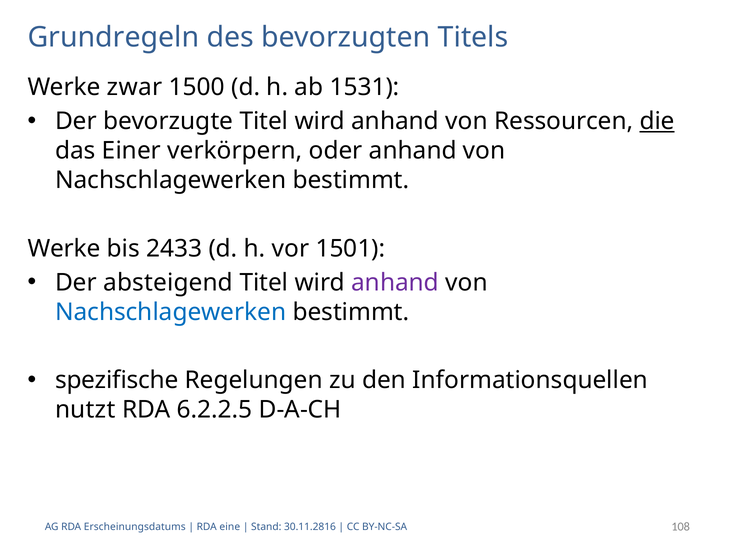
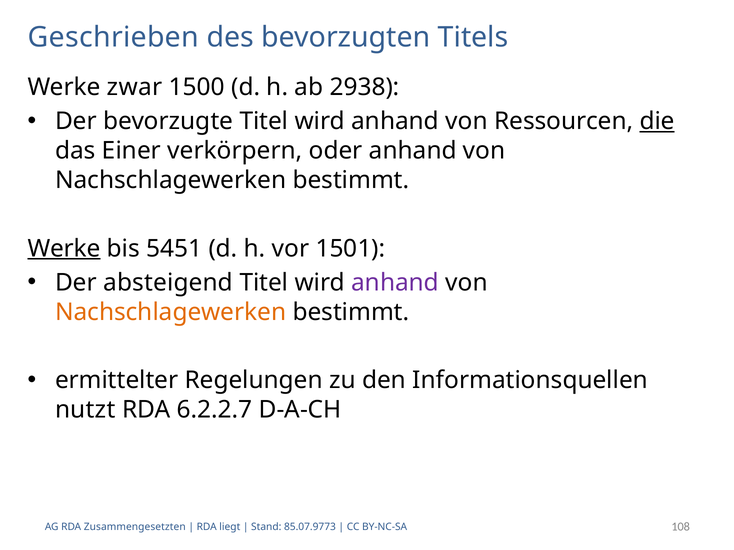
Grundregeln: Grundregeln -> Geschrieben
1531: 1531 -> 2938
Werke at (64, 249) underline: none -> present
2433: 2433 -> 5451
Nachschlagewerken at (171, 312) colour: blue -> orange
spezifische: spezifische -> ermittelter
6.2.2.5: 6.2.2.5 -> 6.2.2.7
Erscheinungsdatums: Erscheinungsdatums -> Zusammengesetzten
eine: eine -> liegt
30.11.2816: 30.11.2816 -> 85.07.9773
